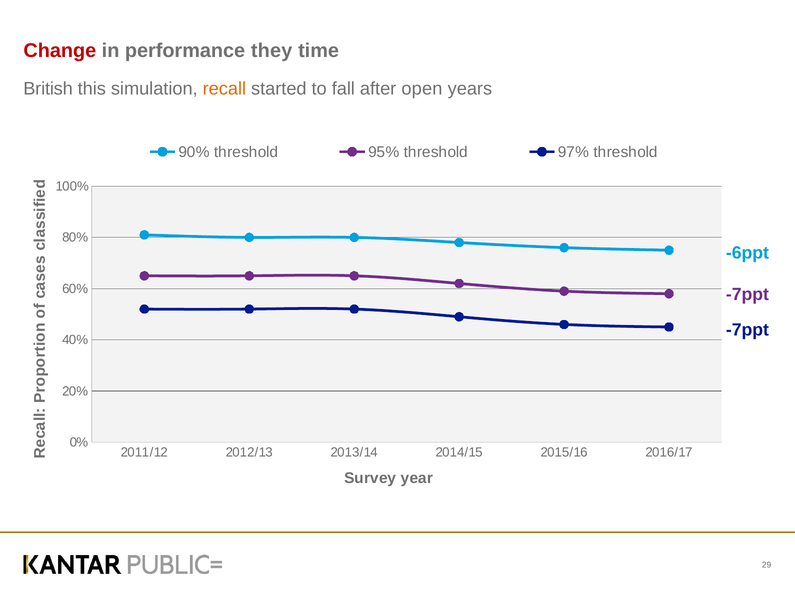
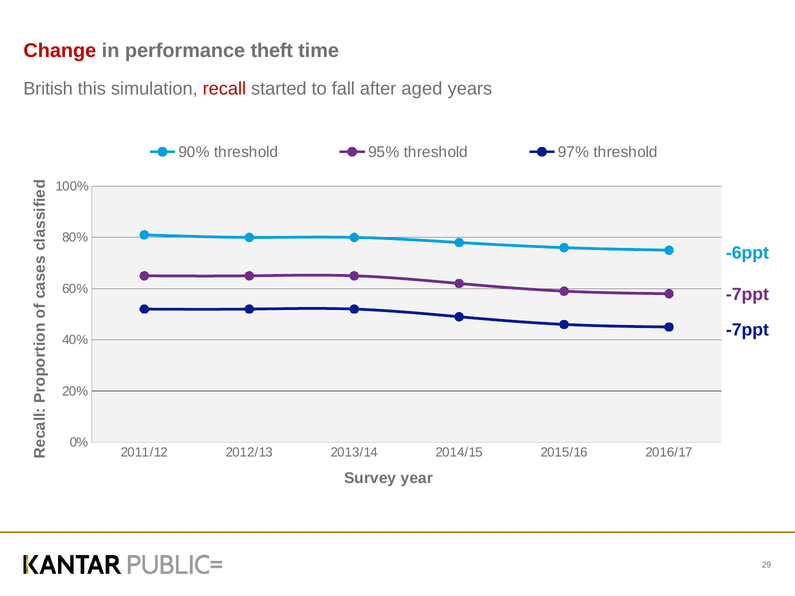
they: they -> theft
recall colour: orange -> red
open: open -> aged
